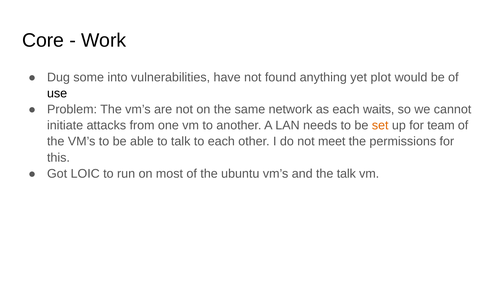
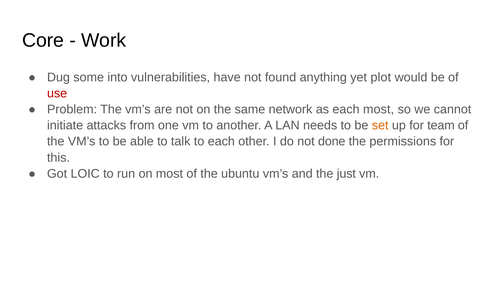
use colour: black -> red
each waits: waits -> most
meet: meet -> done
the talk: talk -> just
